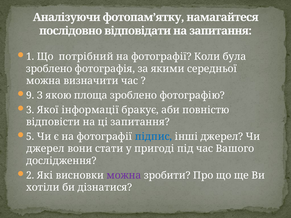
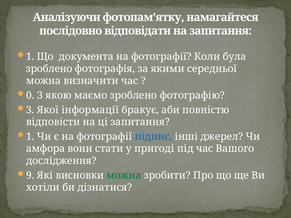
потрібний: потрібний -> документа
9: 9 -> 0
площа: площа -> маємо
5 at (30, 137): 5 -> 1
джерел at (45, 149): джерел -> амфора
2: 2 -> 9
можна at (124, 176) colour: purple -> green
